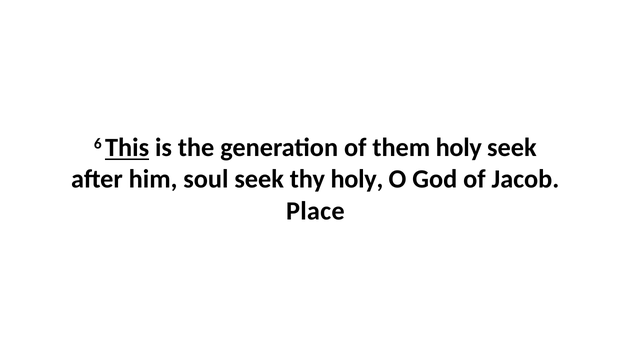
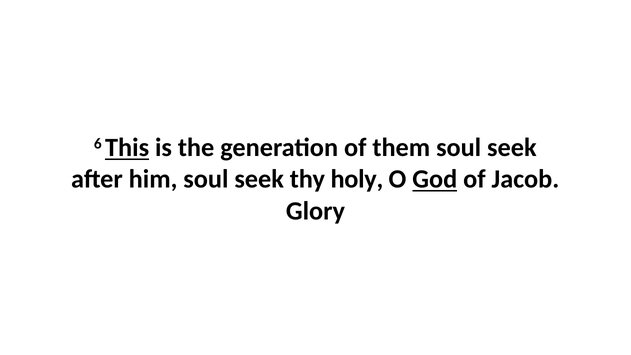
them holy: holy -> soul
God underline: none -> present
Place: Place -> Glory
